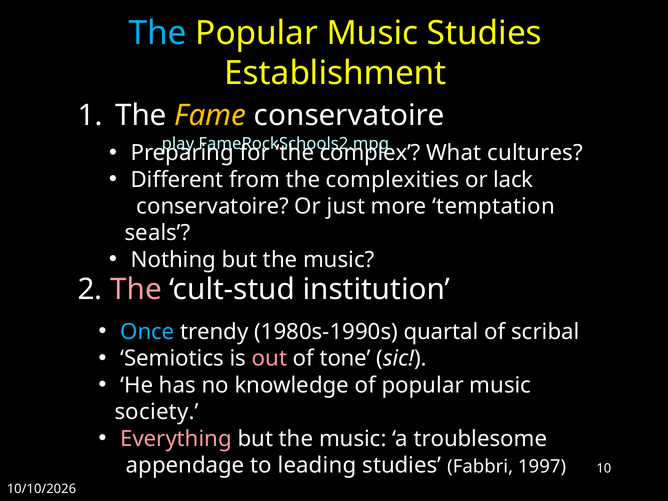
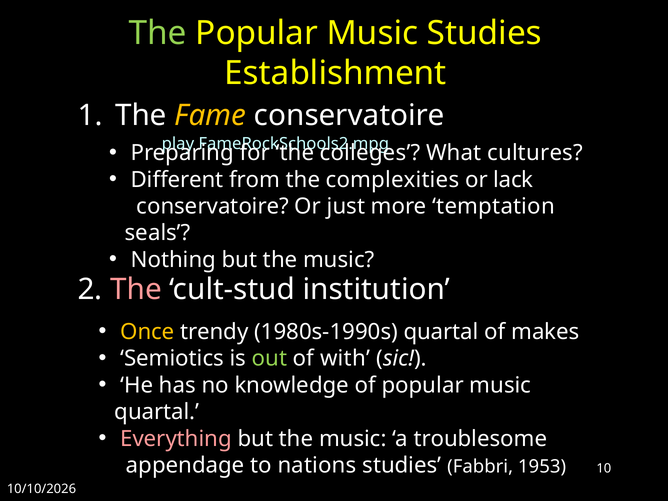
The at (158, 33) colour: light blue -> light green
complex: complex -> colleges
Once colour: light blue -> yellow
scribal: scribal -> makes
out colour: pink -> light green
tone: tone -> with
society at (157, 412): society -> quartal
leading: leading -> nations
1997: 1997 -> 1953
